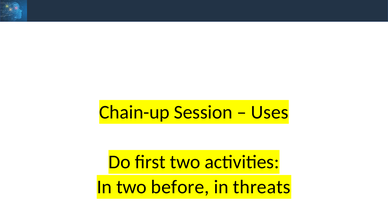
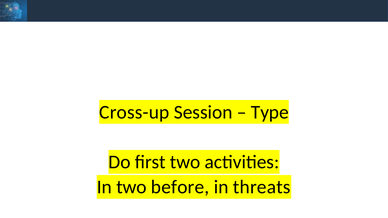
Chain-up: Chain-up -> Cross-up
Uses: Uses -> Type
